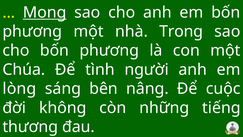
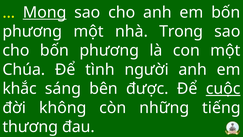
lòng: lòng -> khắc
nâng: nâng -> được
cuộc underline: none -> present
